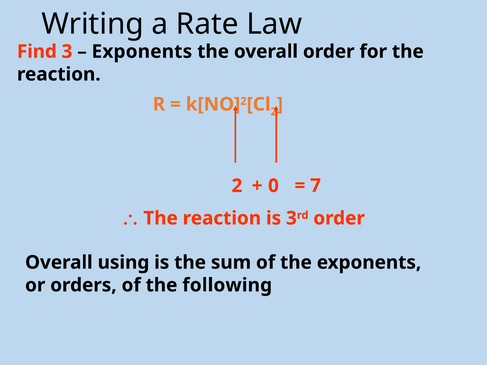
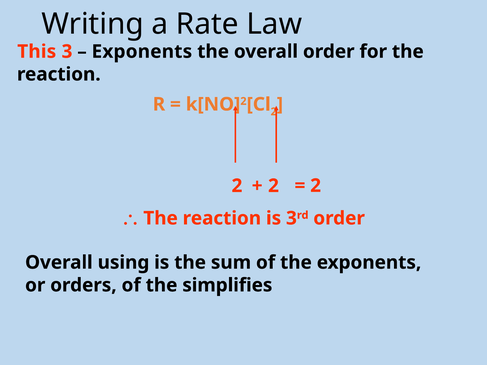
Find: Find -> This
0 at (273, 186): 0 -> 2
7 at (316, 186): 7 -> 2
following: following -> simplifies
